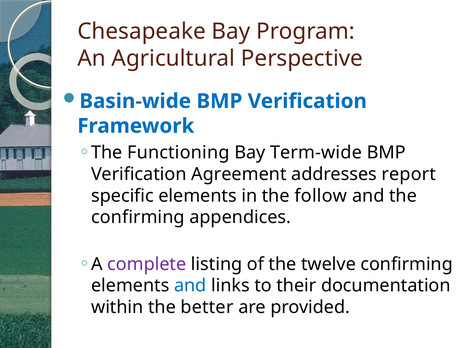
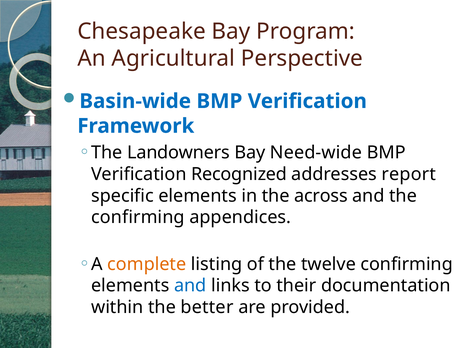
Functioning: Functioning -> Landowners
Term-wide: Term-wide -> Need-wide
Agreement: Agreement -> Recognized
follow: follow -> across
complete colour: purple -> orange
